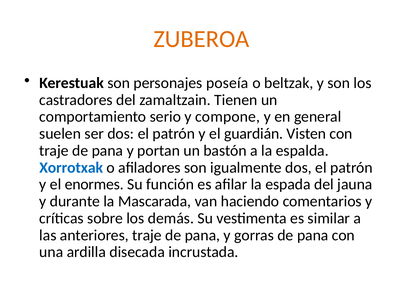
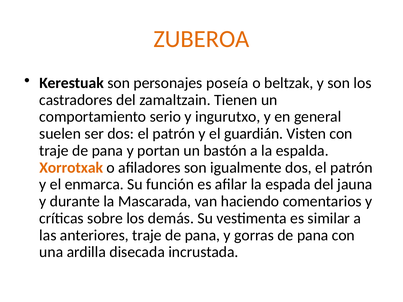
compone: compone -> ingurutxo
Xorrotxak colour: blue -> orange
enormes: enormes -> enmarca
